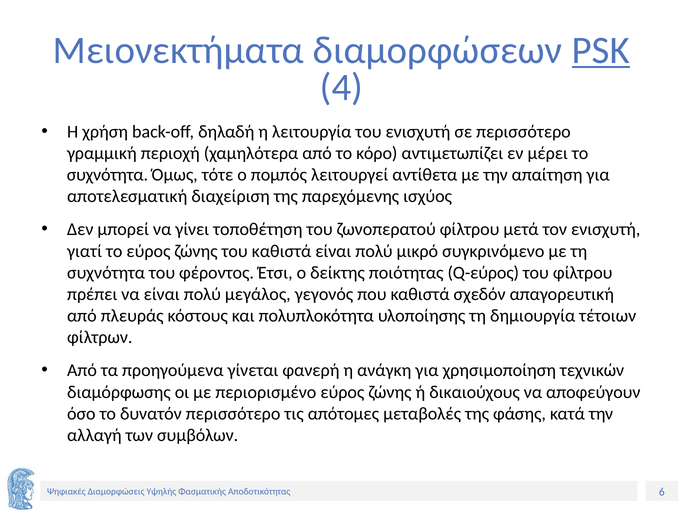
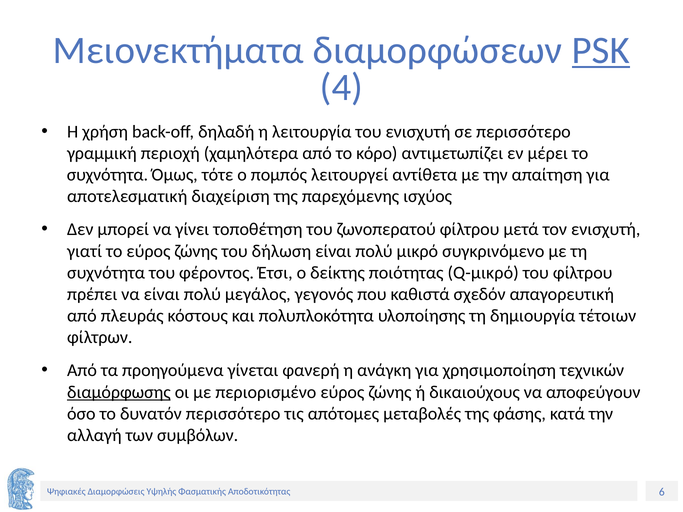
του καθιστά: καθιστά -> δήλωση
Q-εύρος: Q-εύρος -> Q-μικρό
διαμόρφωσης underline: none -> present
